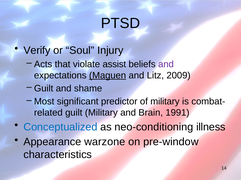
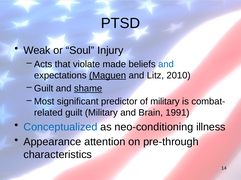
Verify: Verify -> Weak
assist: assist -> made
and at (166, 64) colour: purple -> blue
2009: 2009 -> 2010
shame underline: none -> present
warzone: warzone -> attention
pre-window: pre-window -> pre-through
